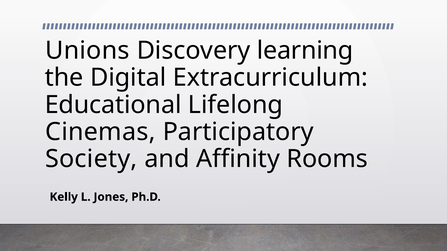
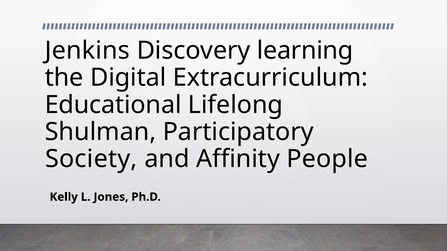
Unions: Unions -> Jenkins
Cinemas: Cinemas -> Shulman
Rooms: Rooms -> People
